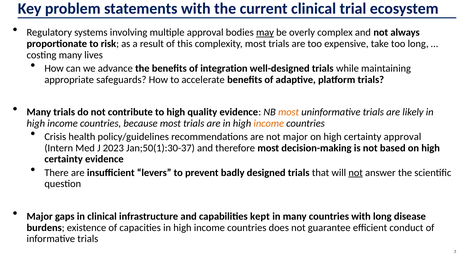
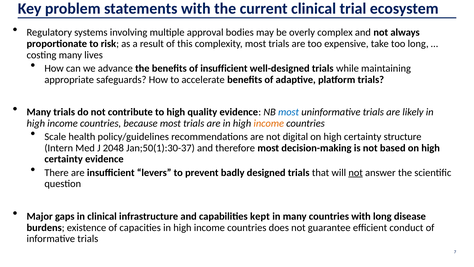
may underline: present -> none
of integration: integration -> insufficient
most at (289, 112) colour: orange -> blue
Crisis: Crisis -> Scale
not major: major -> digital
certainty approval: approval -> structure
2023: 2023 -> 2048
